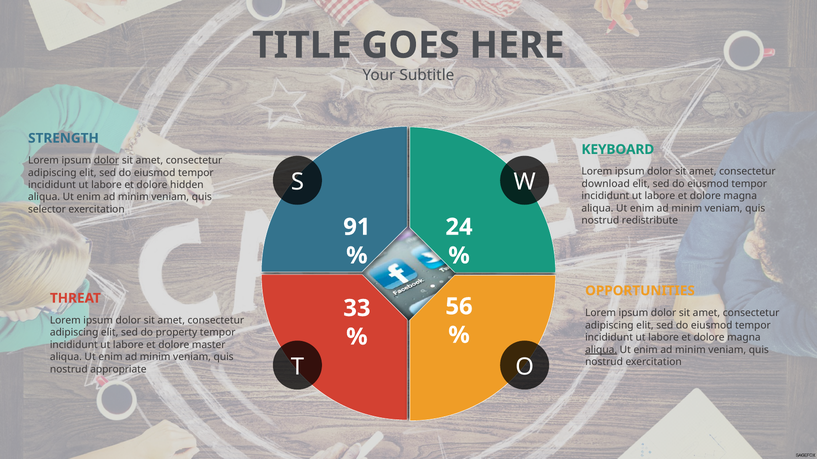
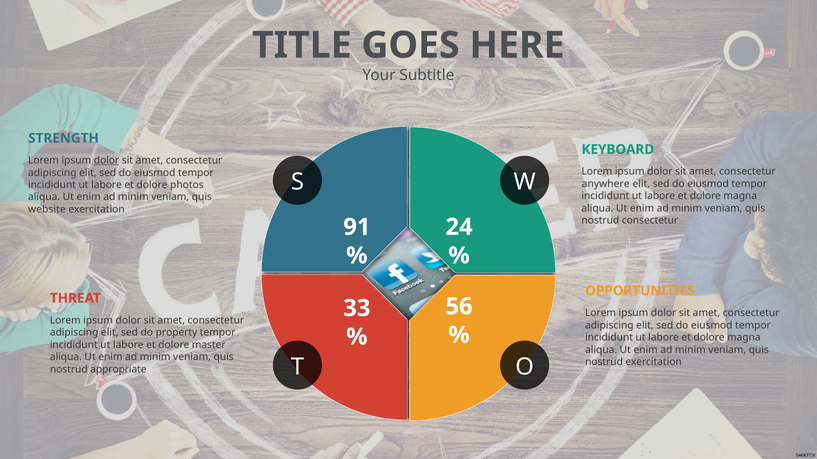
download: download -> anywhere
hidden: hidden -> photos
selector: selector -> website
nostrud redistribute: redistribute -> consectetur
aliqua at (601, 350) underline: present -> none
